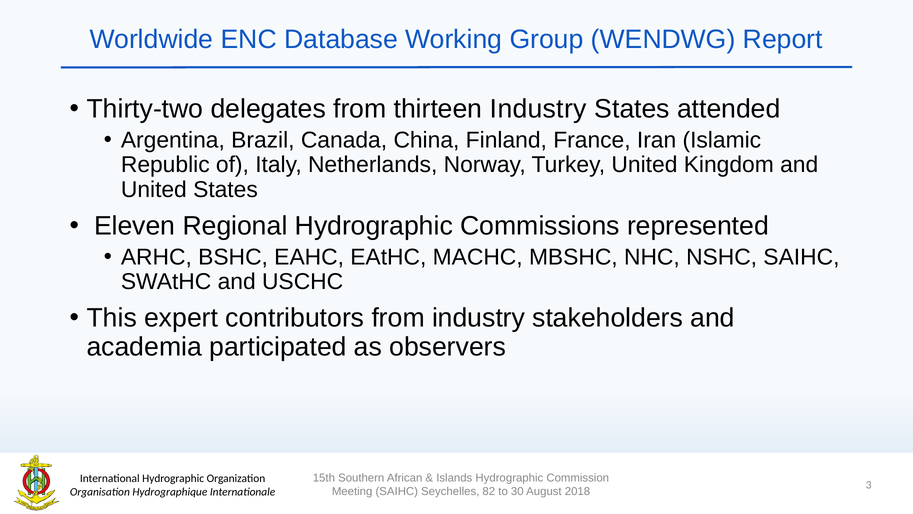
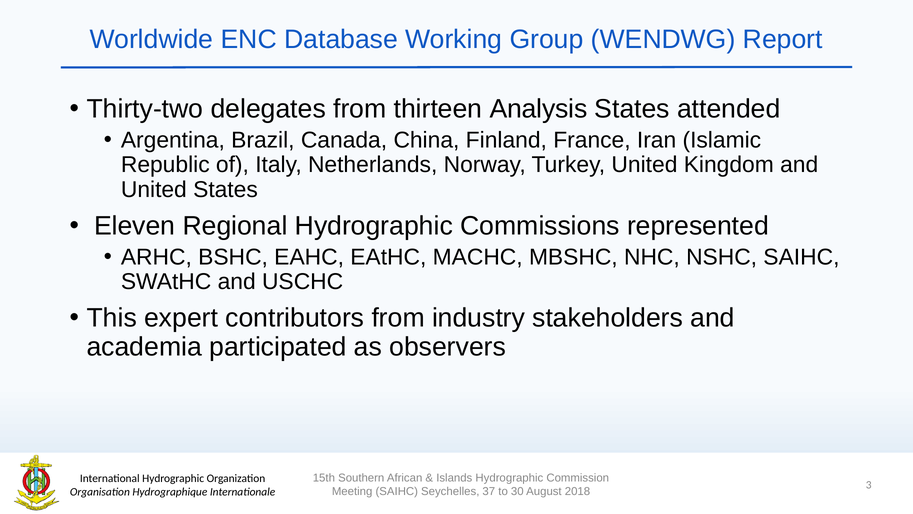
thirteen Industry: Industry -> Analysis
82: 82 -> 37
